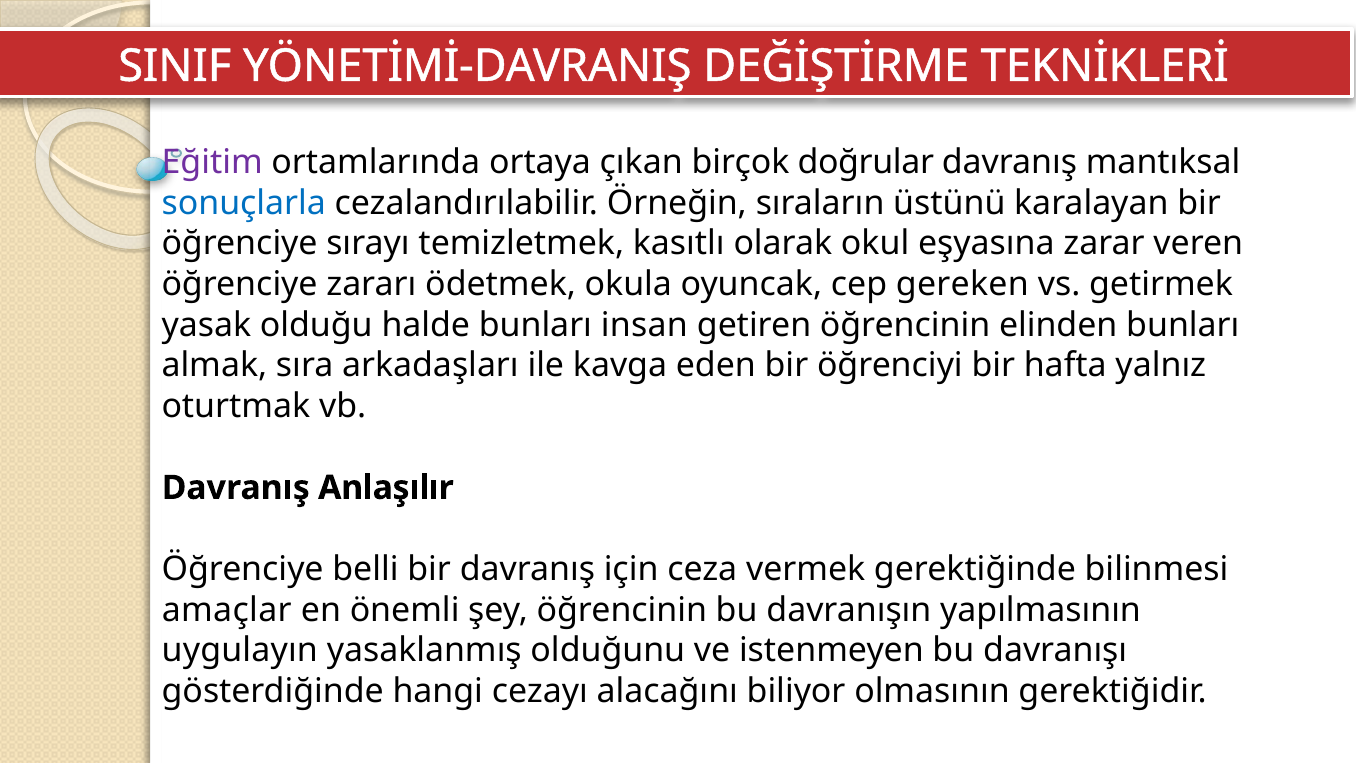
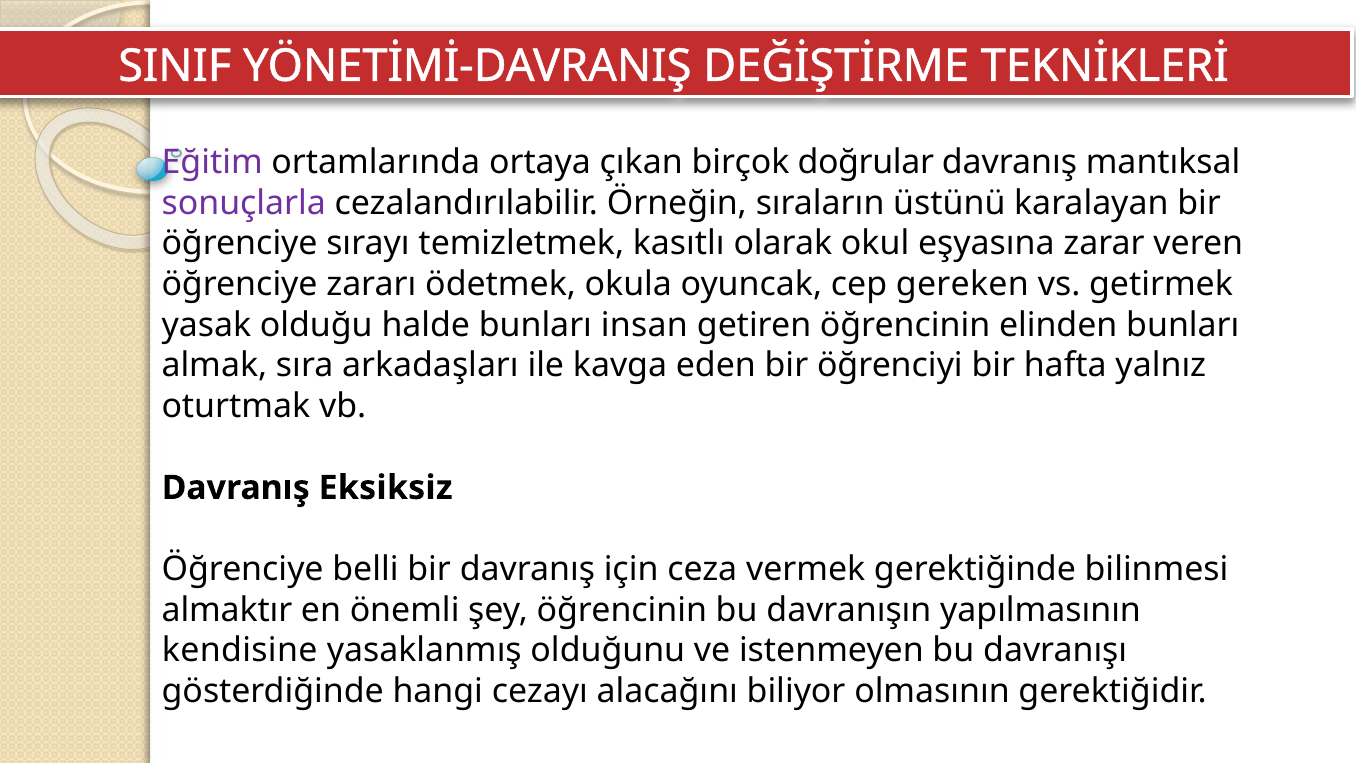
sonuçlarla colour: blue -> purple
Anlaşılır: Anlaşılır -> Eksiksiz
amaçlar: amaçlar -> almaktır
uygulayın: uygulayın -> kendisine
